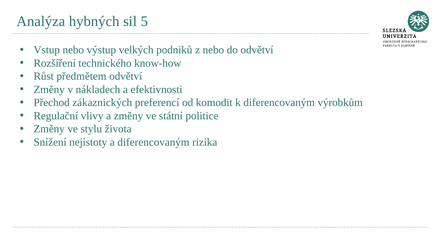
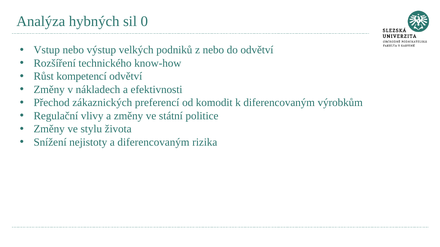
5: 5 -> 0
předmětem: předmětem -> kompetencí
